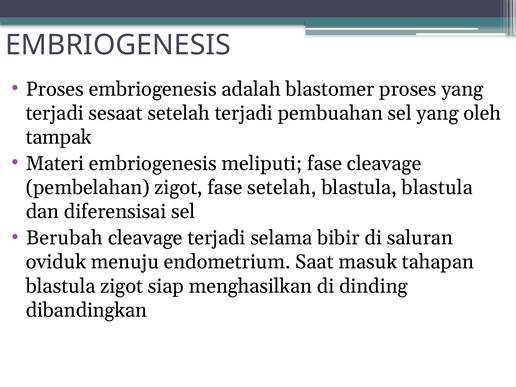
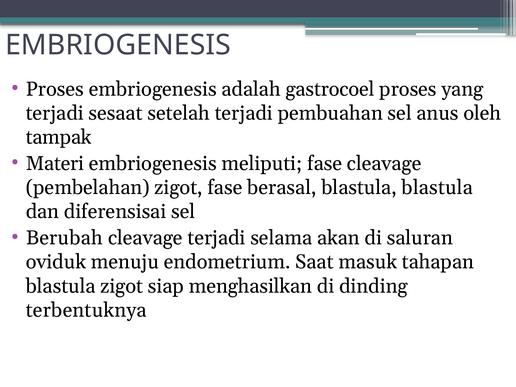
blastomer: blastomer -> gastrocoel
sel yang: yang -> anus
fase setelah: setelah -> berasal
bibir: bibir -> akan
dibandingkan: dibandingkan -> terbentuknya
